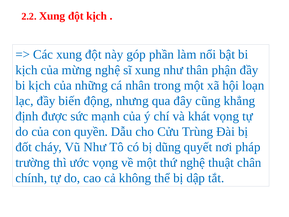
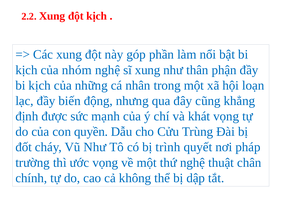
mừng: mừng -> nhóm
dũng: dũng -> trình
